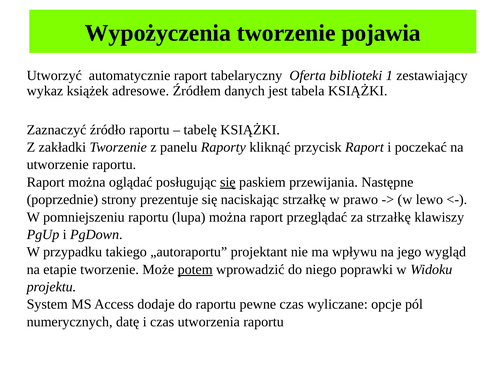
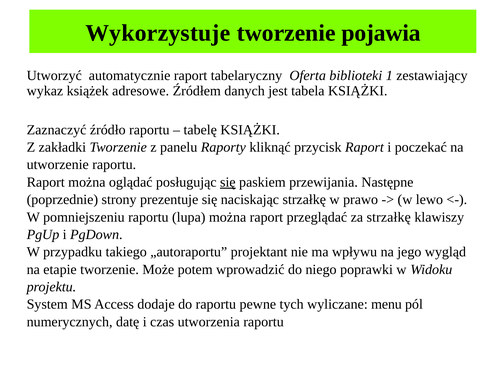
Wypożyczenia: Wypożyczenia -> Wykorzystuje
potem underline: present -> none
pewne czas: czas -> tych
opcje: opcje -> menu
